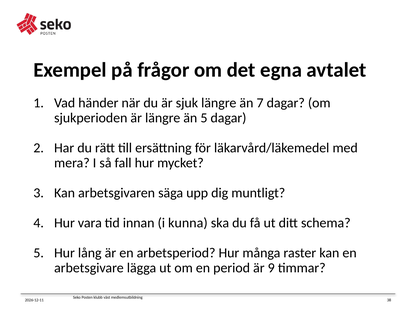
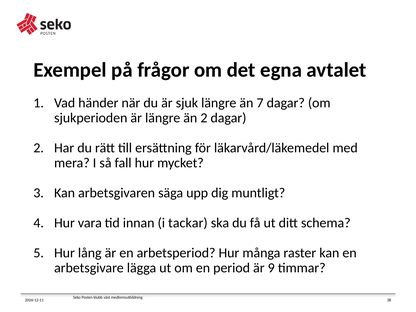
än 5: 5 -> 2
kunna: kunna -> tackar
